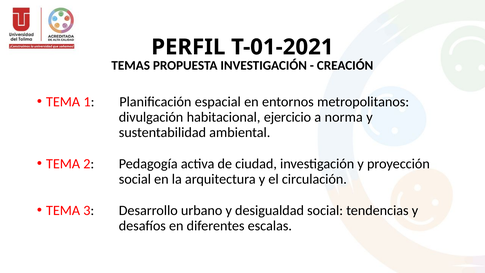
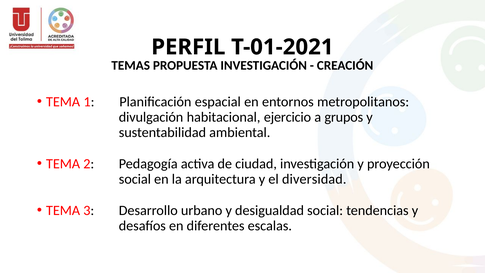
norma: norma -> grupos
circulación: circulación -> diversidad
